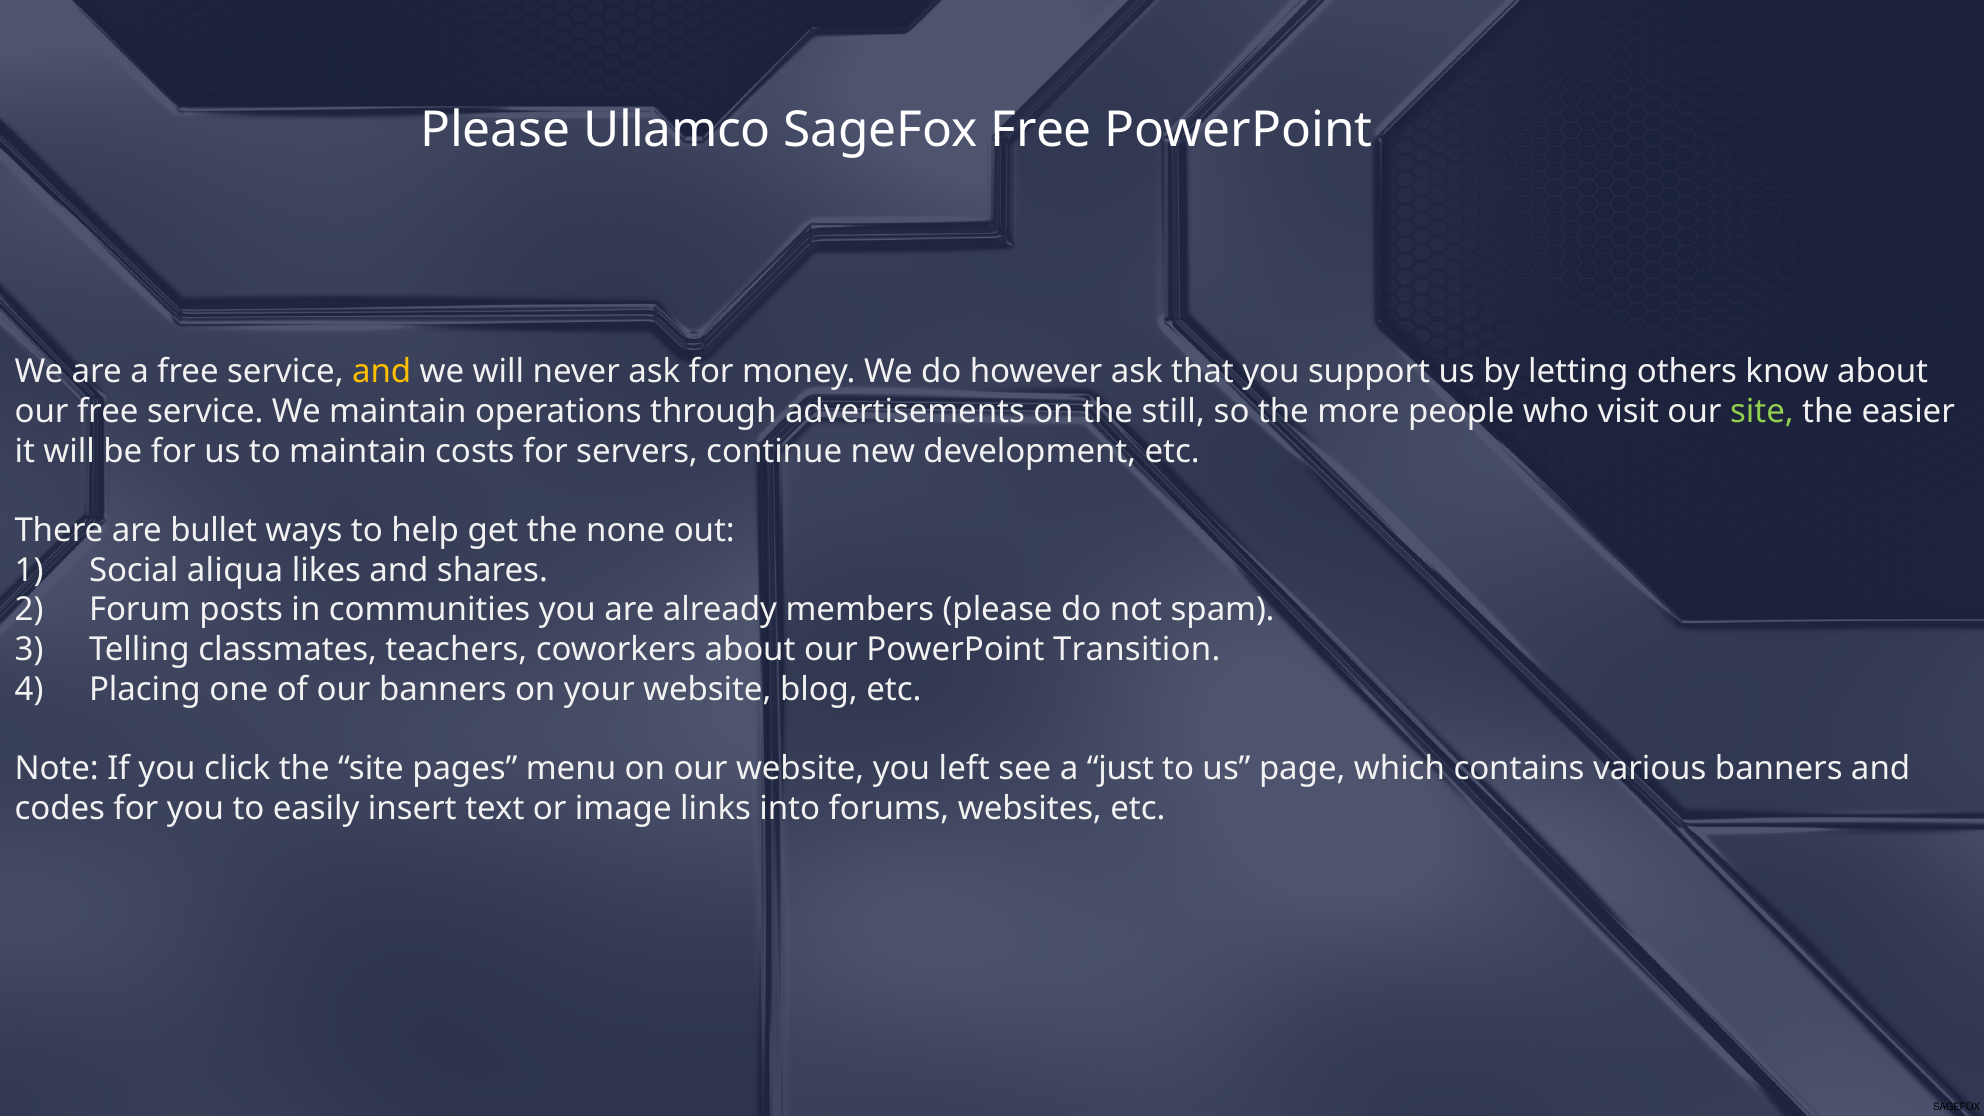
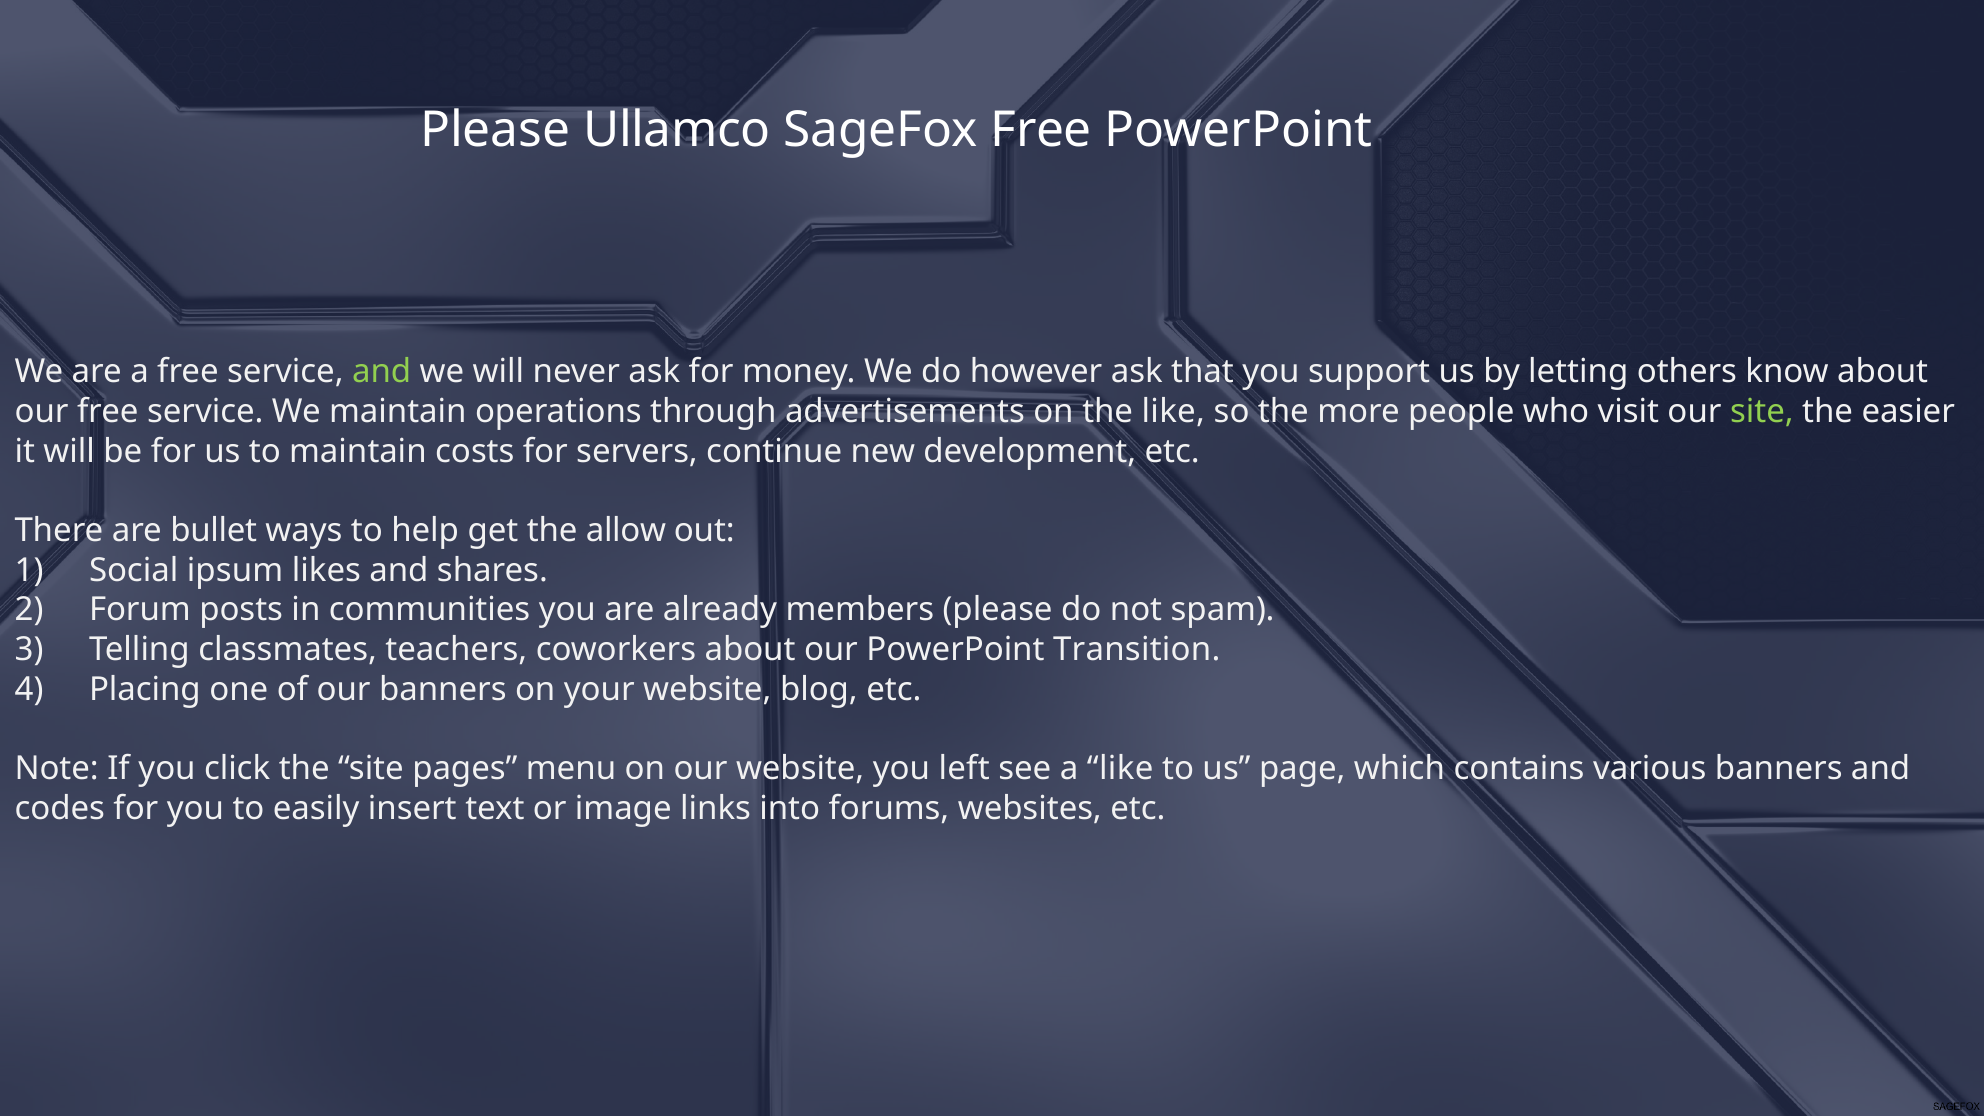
and at (382, 372) colour: yellow -> light green
the still: still -> like
none: none -> allow
aliqua: aliqua -> ipsum
a just: just -> like
